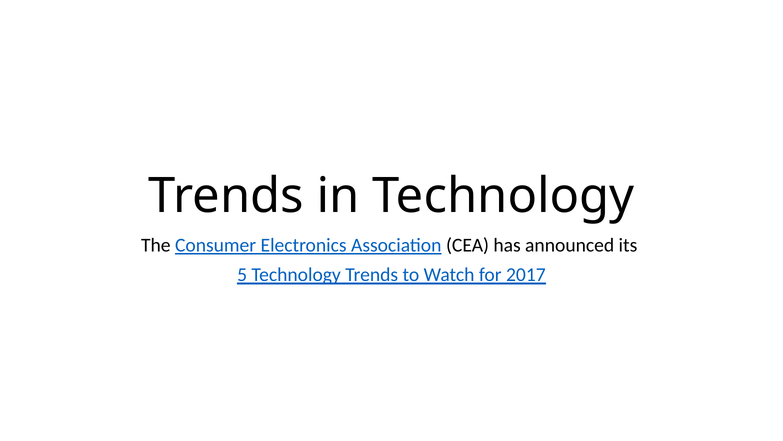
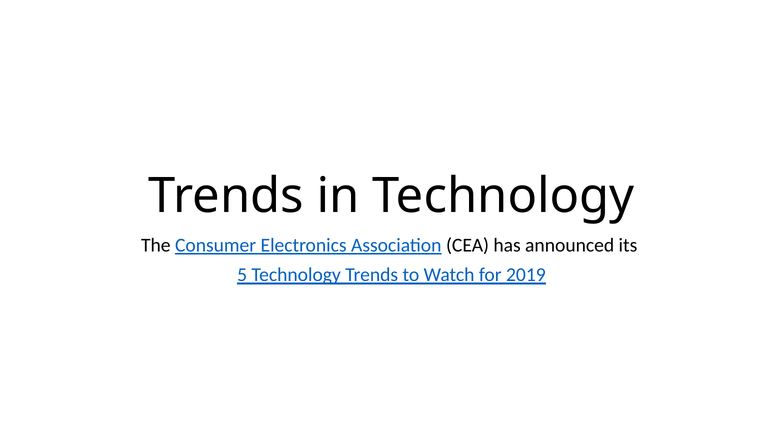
2017: 2017 -> 2019
